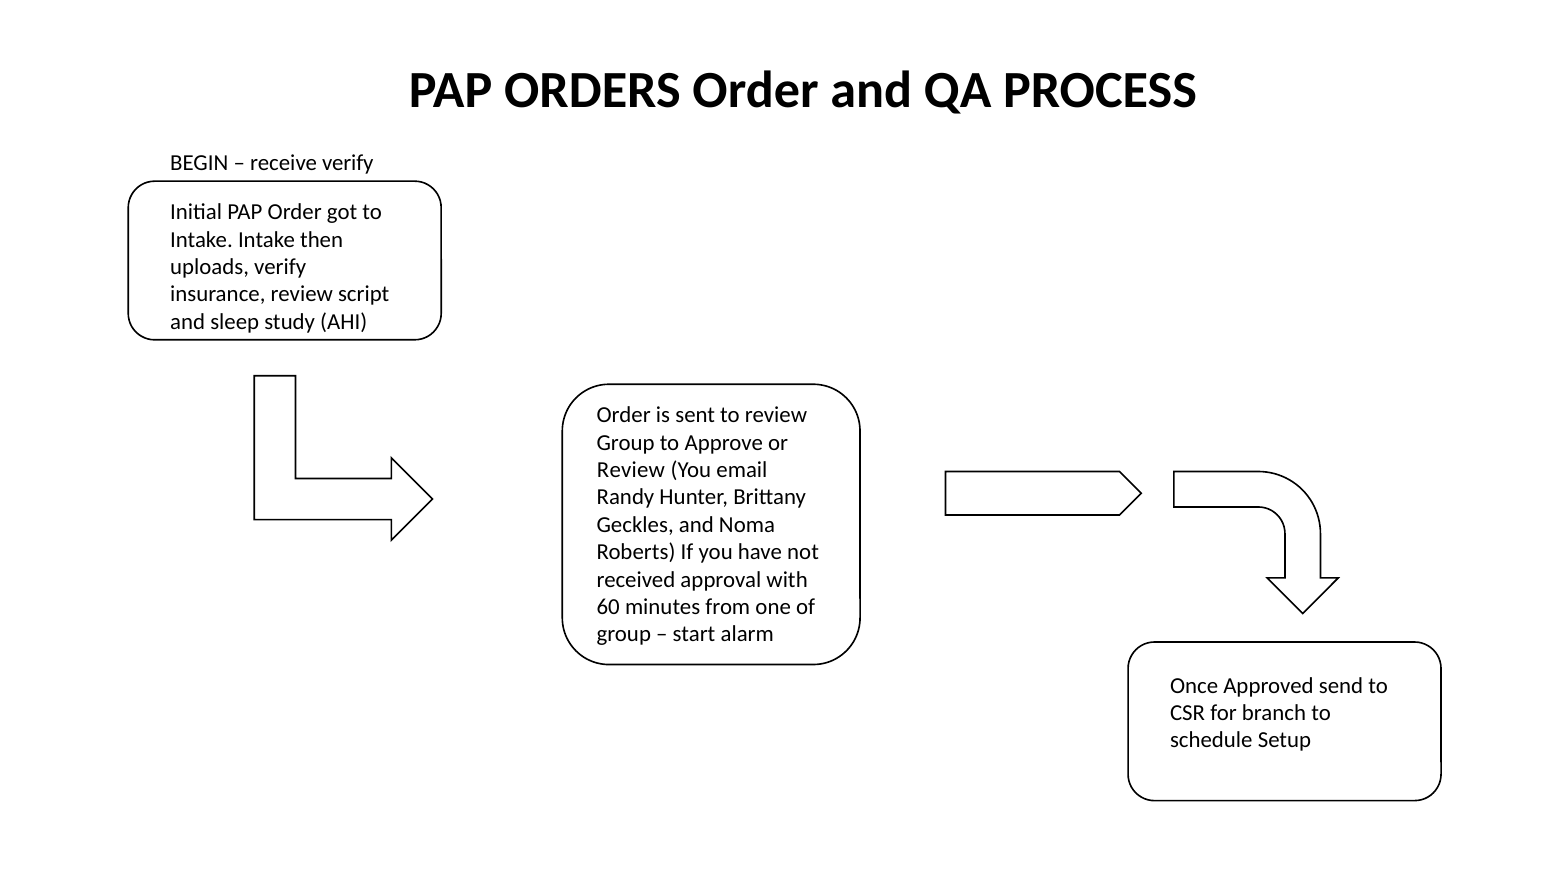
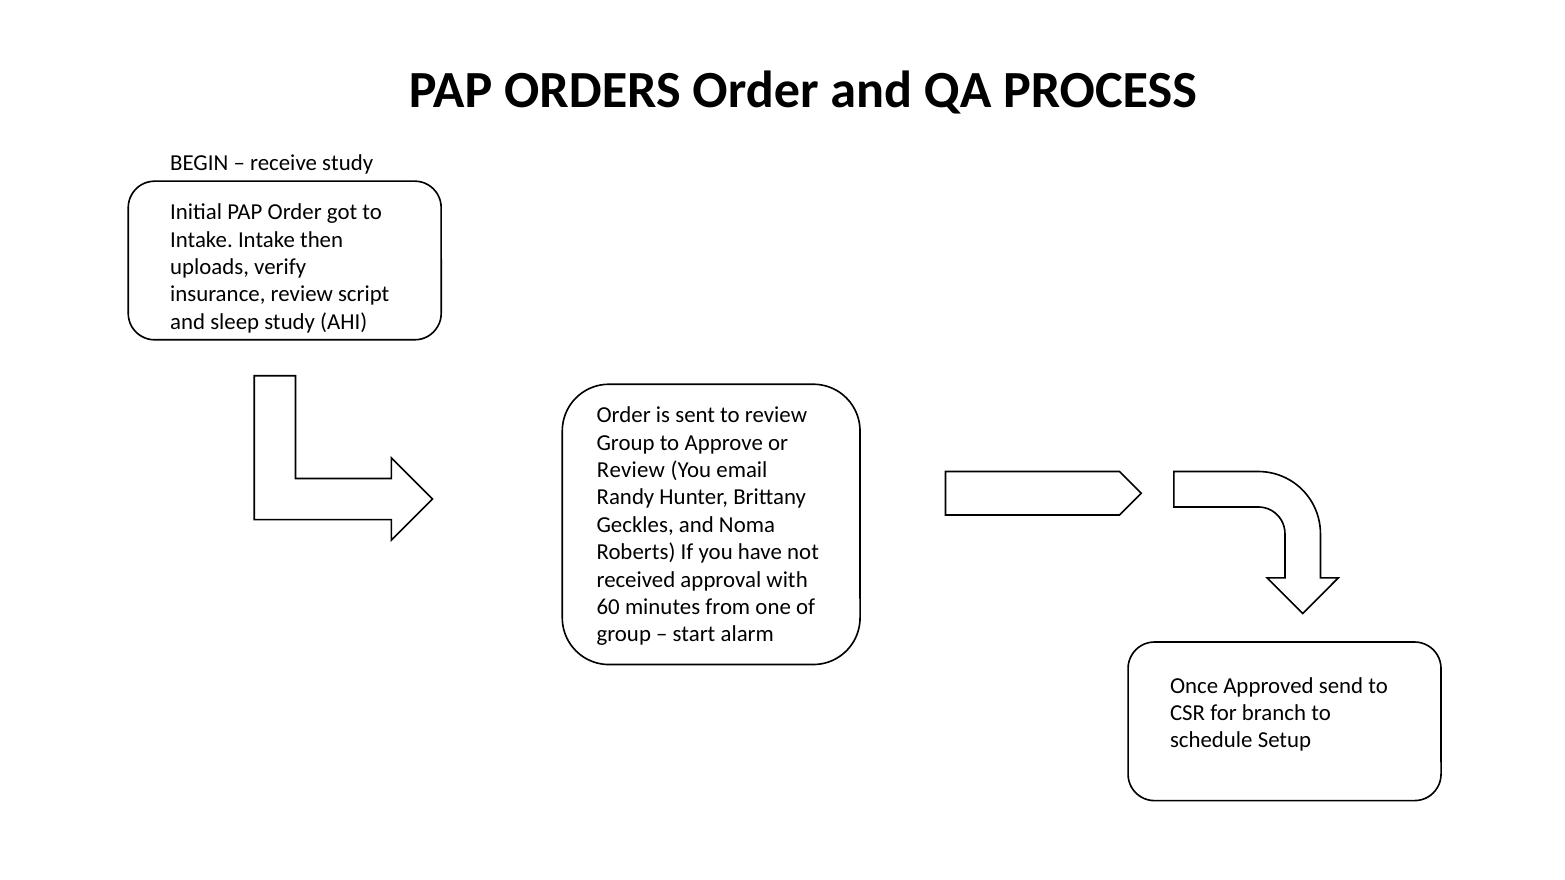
receive verify: verify -> study
